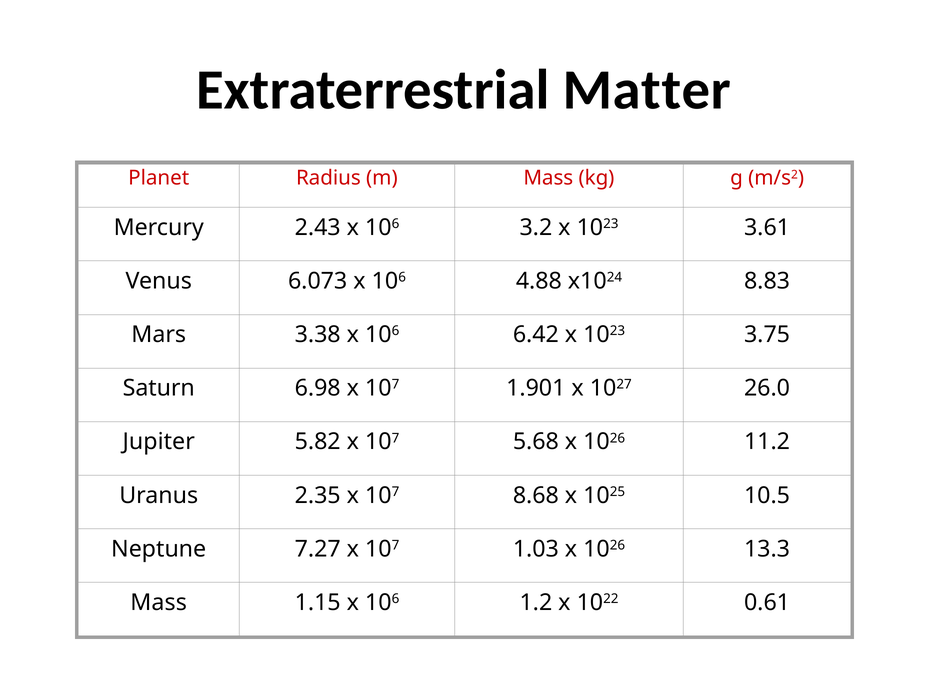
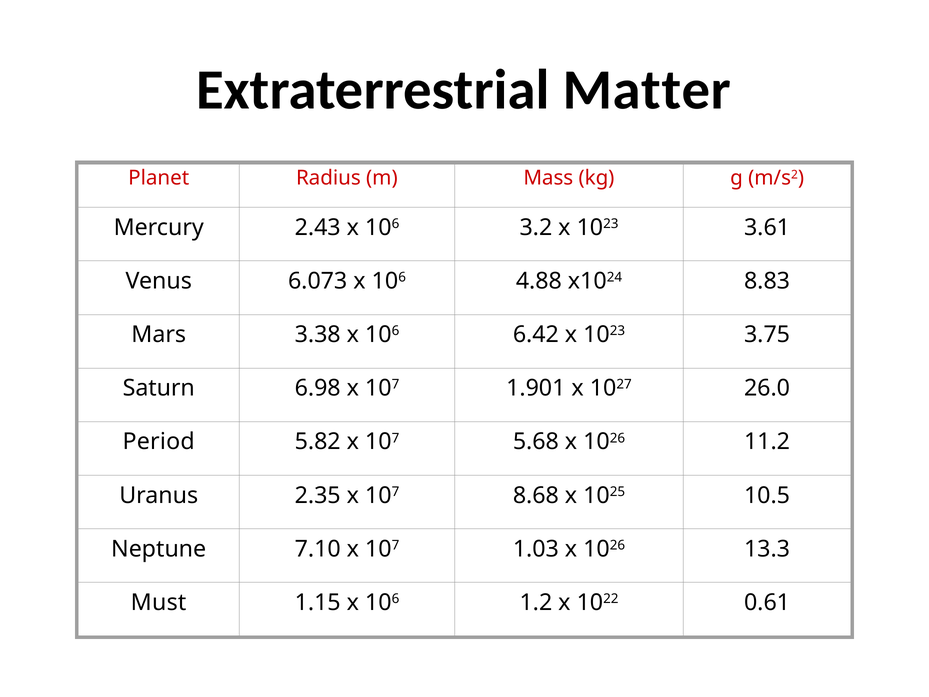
Jupiter: Jupiter -> Period
7.27: 7.27 -> 7.10
Mass at (159, 602): Mass -> Must
